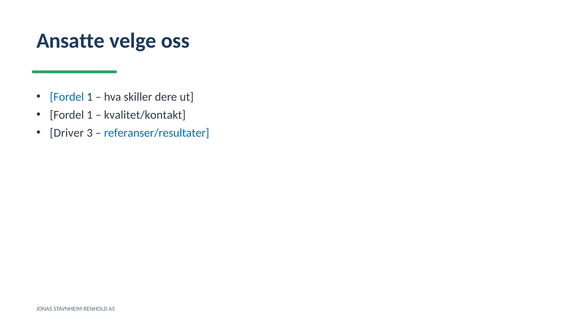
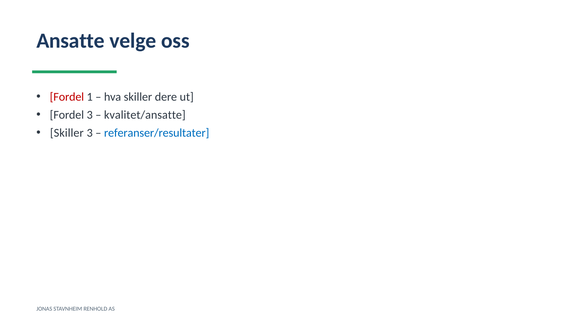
Fordel at (67, 97) colour: blue -> red
1 at (90, 115): 1 -> 3
kvalitet/kontakt: kvalitet/kontakt -> kvalitet/ansatte
Driver at (67, 133): Driver -> Skiller
